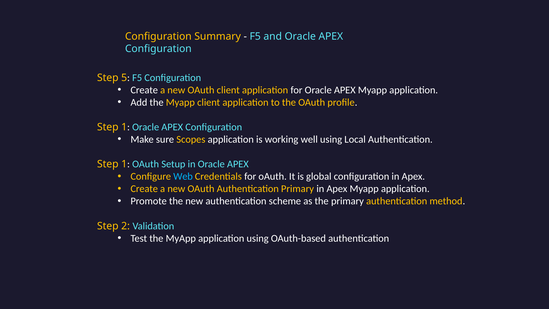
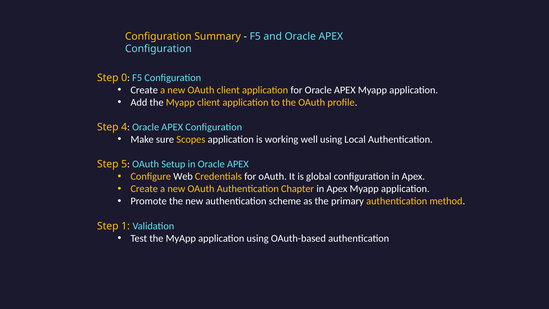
5: 5 -> 0
1 at (124, 127): 1 -> 4
1 at (124, 164): 1 -> 5
Web colour: light blue -> white
Authentication Primary: Primary -> Chapter
2: 2 -> 1
